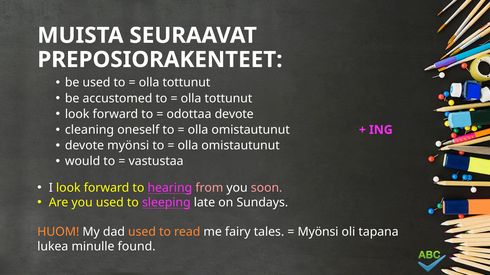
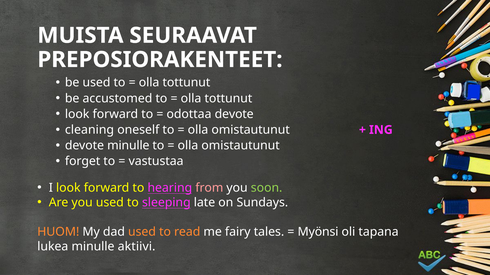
devote myönsi: myönsi -> minulle
would: would -> forget
soon colour: pink -> light green
found: found -> aktiivi
